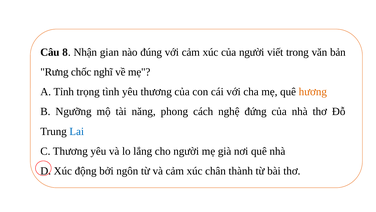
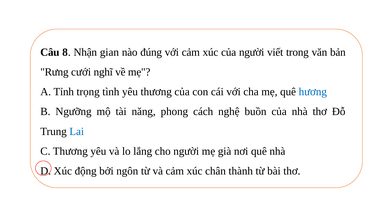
chốc: chốc -> cưới
hương colour: orange -> blue
đứng: đứng -> buồn
